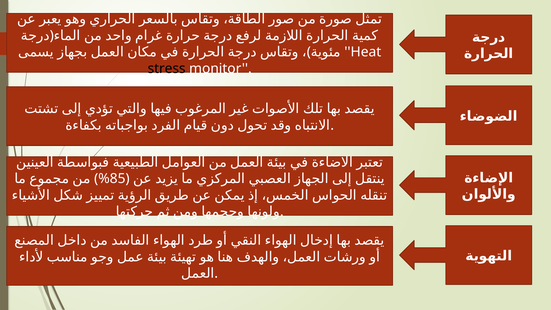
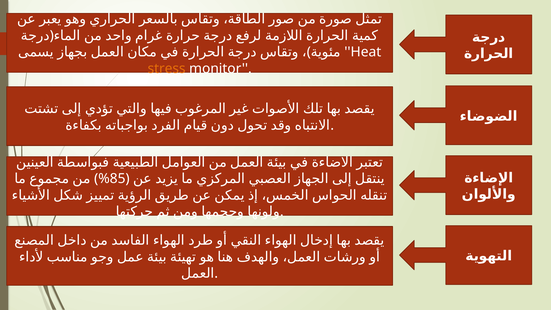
stress colour: black -> orange
